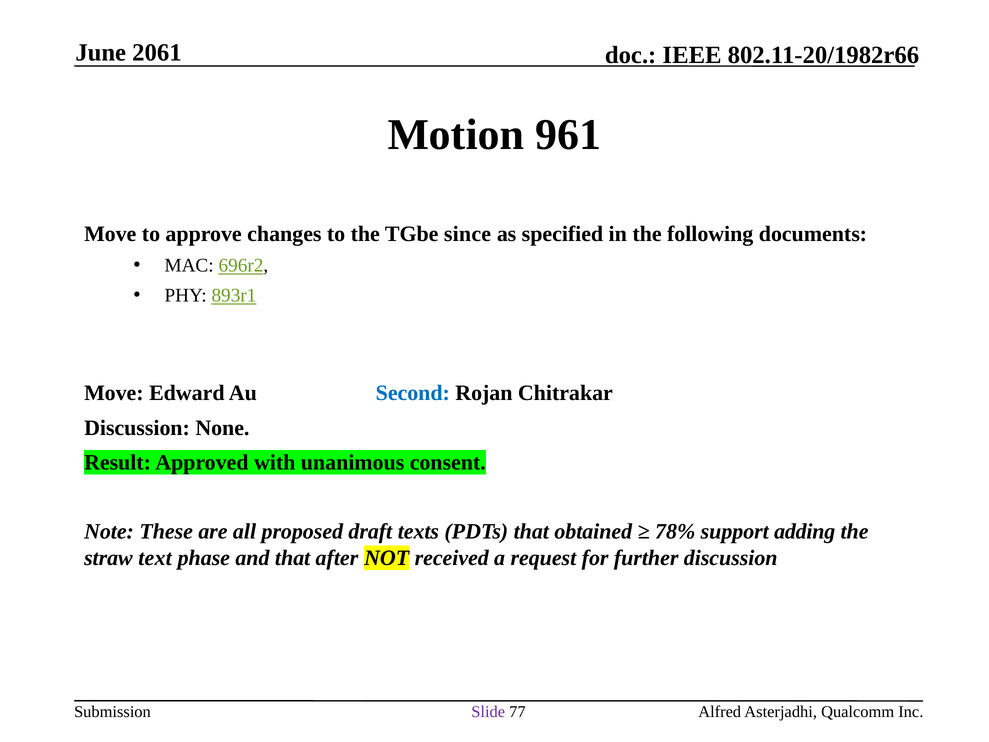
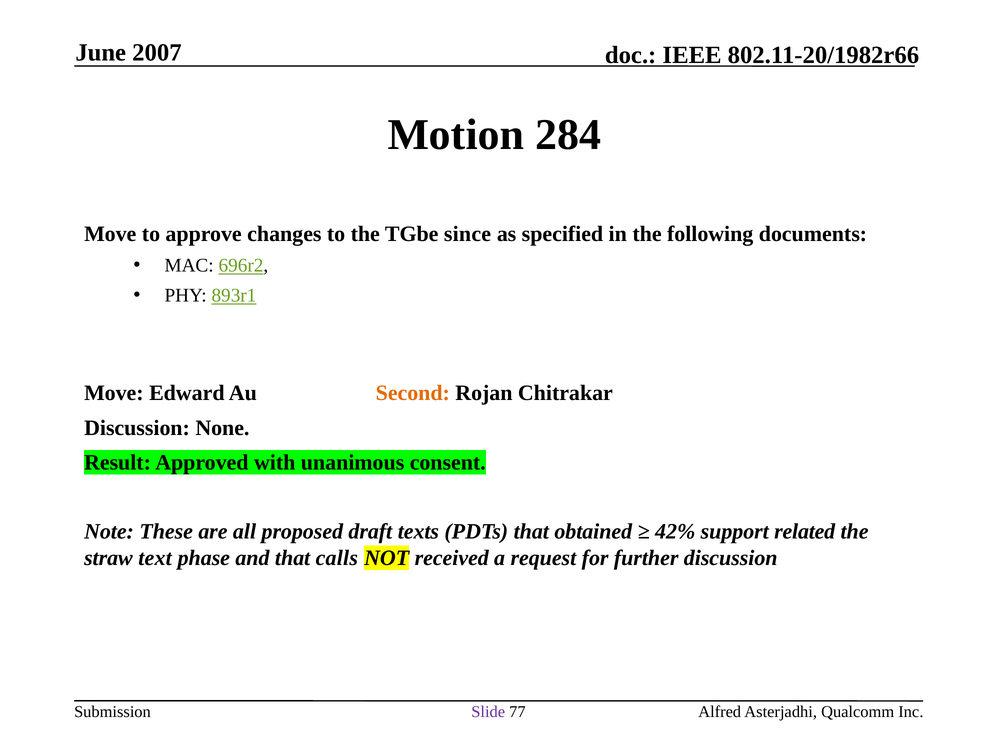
2061: 2061 -> 2007
961: 961 -> 284
Second colour: blue -> orange
78%: 78% -> 42%
adding: adding -> related
after: after -> calls
